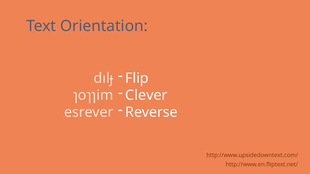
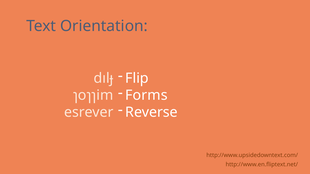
Clever: Clever -> Forms
